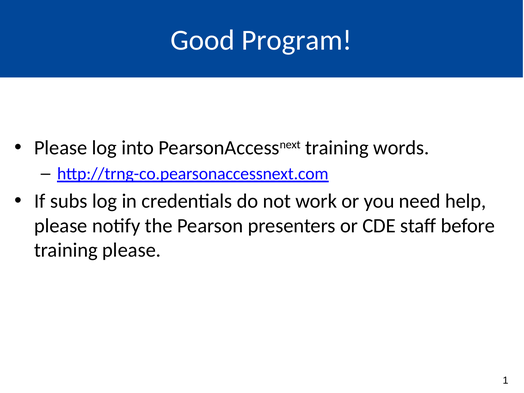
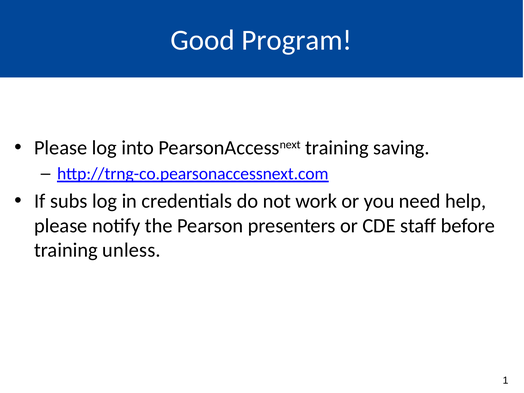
words: words -> saving
training please: please -> unless
